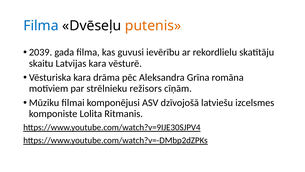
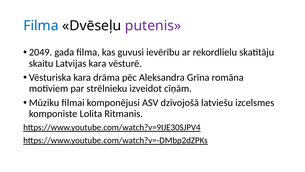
putenis colour: orange -> purple
2039: 2039 -> 2049
režisors: režisors -> izveidot
